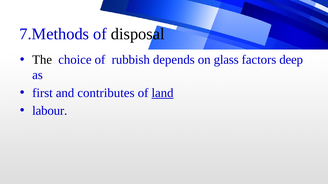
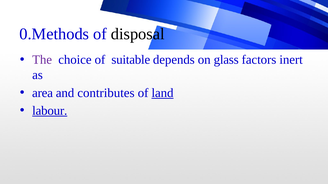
7.Methods: 7.Methods -> 0.Methods
The colour: black -> purple
rubbish: rubbish -> suitable
deep: deep -> inert
first: first -> area
labour underline: none -> present
